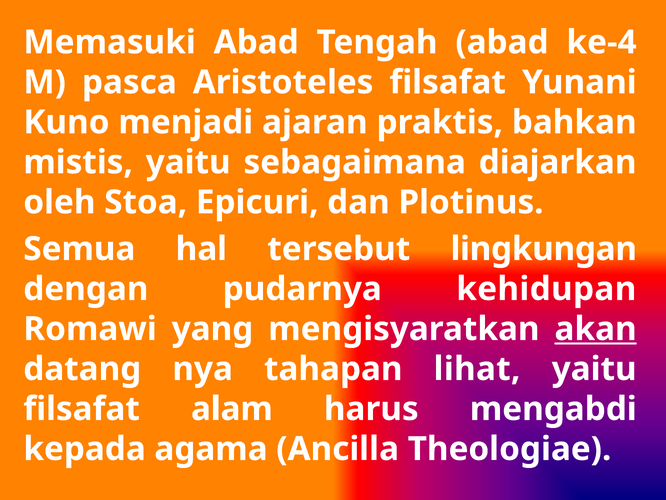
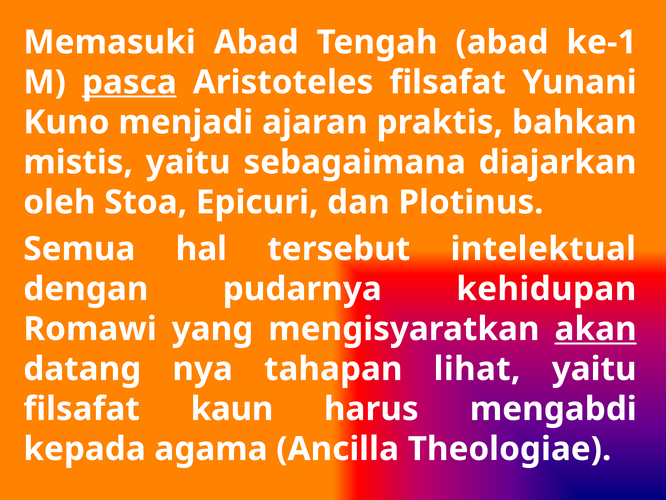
ke-4: ke-4 -> ke-1
pasca underline: none -> present
lingkungan: lingkungan -> intelektual
alam: alam -> kaun
